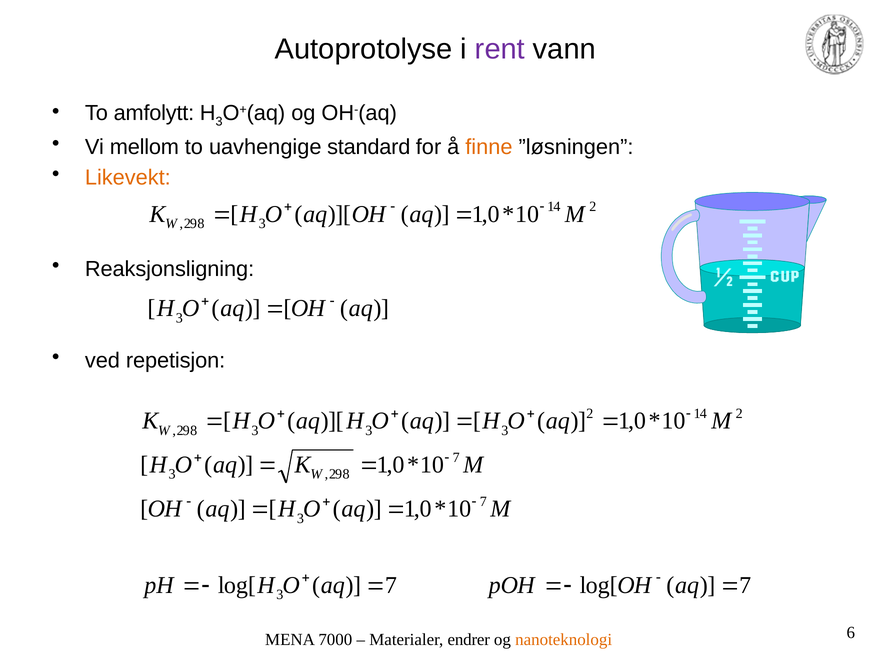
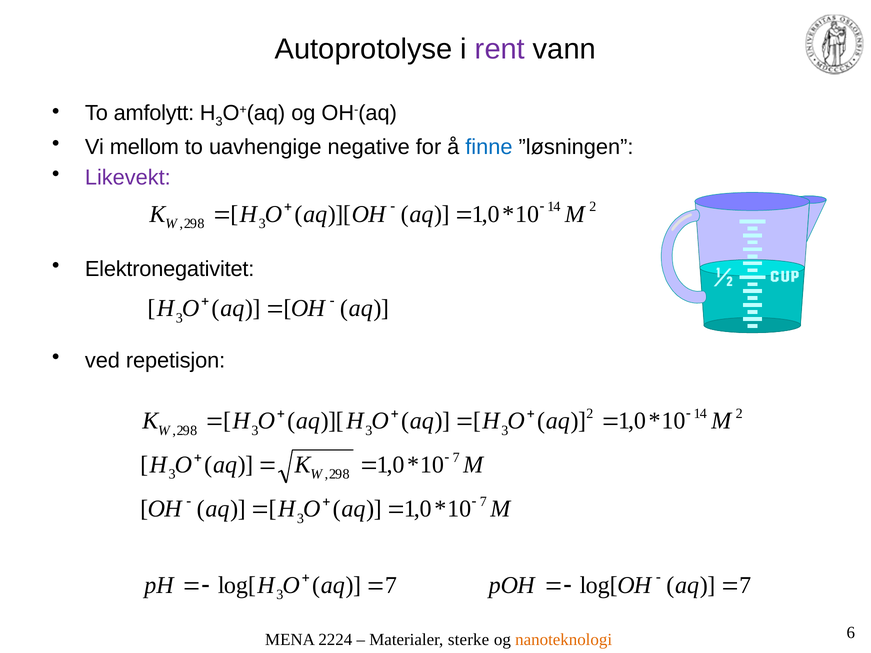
standard: standard -> negative
finne colour: orange -> blue
Likevekt colour: orange -> purple
Reaksjonsligning: Reaksjonsligning -> Elektronegativitet
7000: 7000 -> 2224
endrer: endrer -> sterke
